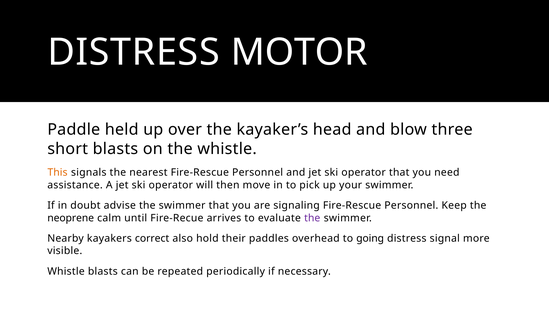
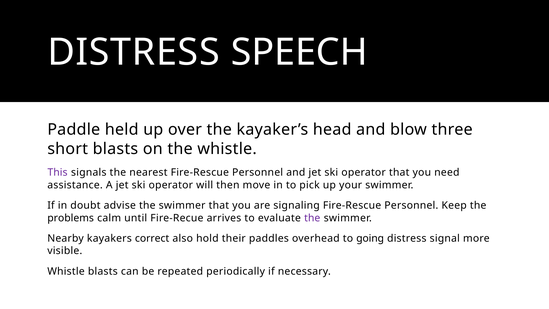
MOTOR: MOTOR -> SPEECH
This colour: orange -> purple
neoprene: neoprene -> problems
